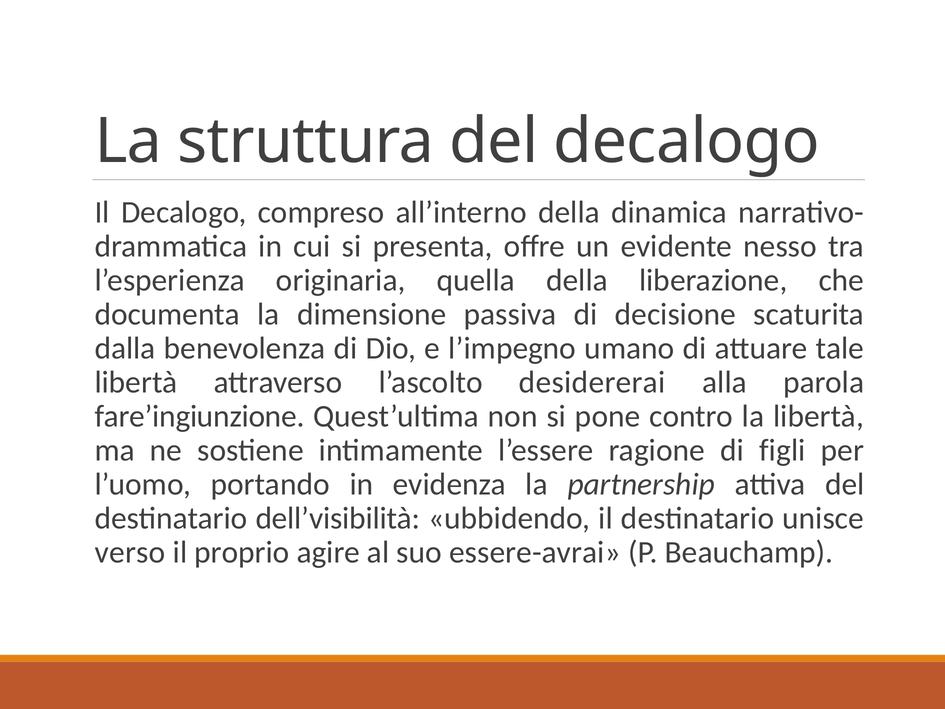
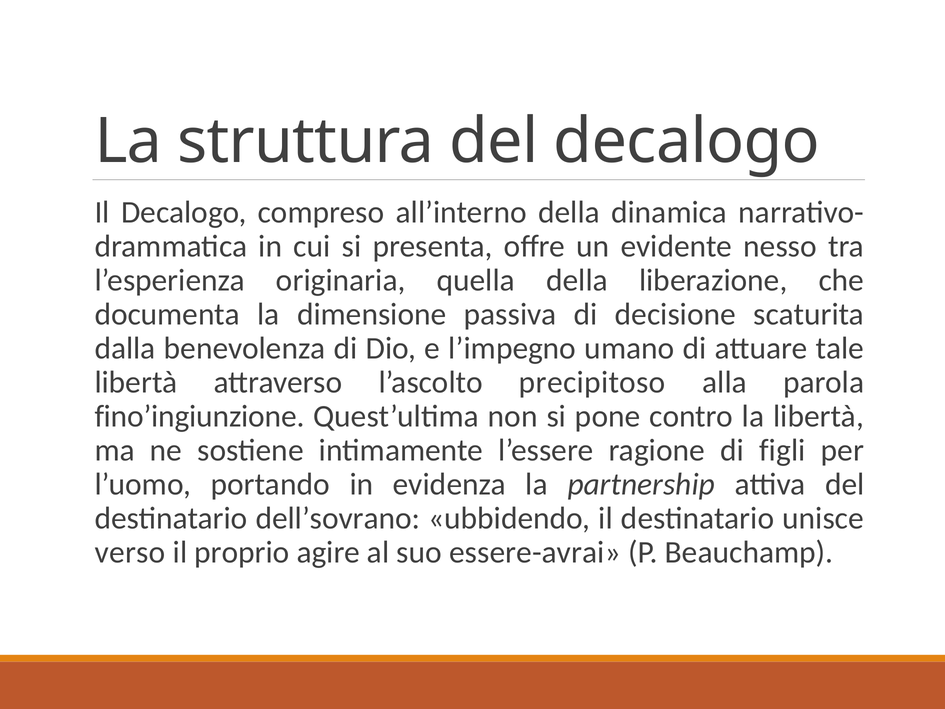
desidererai: desidererai -> precipitoso
fare’ingiunzione: fare’ingiunzione -> fino’ingiunzione
dell’visibilità: dell’visibilità -> dell’sovrano
